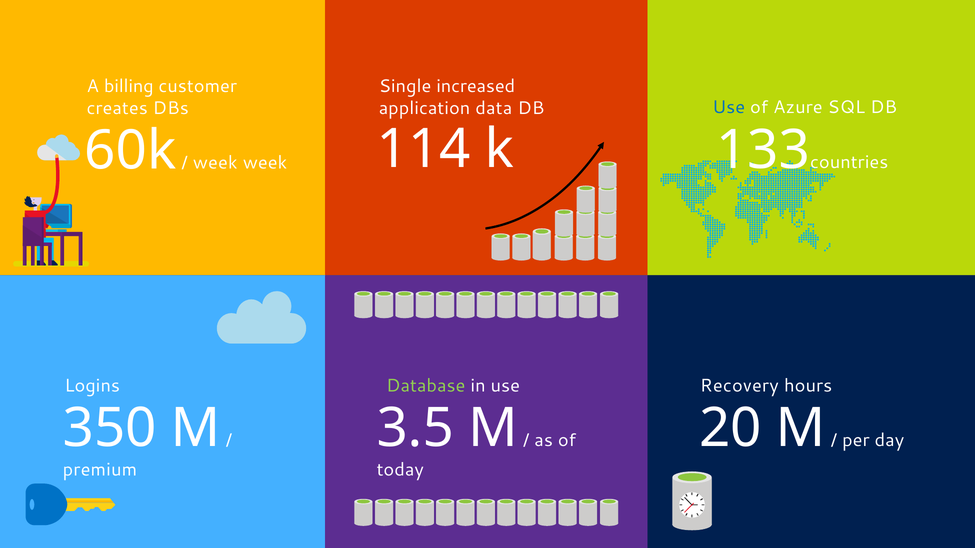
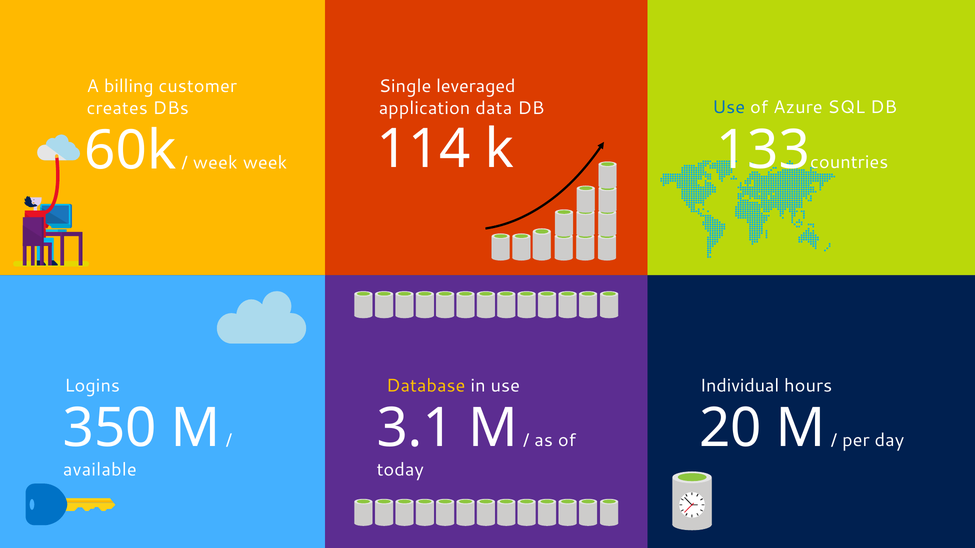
increased: increased -> leveraged
Database colour: light green -> yellow
Recovery: Recovery -> Individual
3.5: 3.5 -> 3.1
premium: premium -> available
